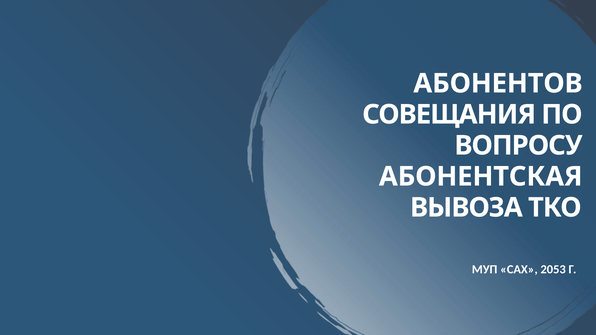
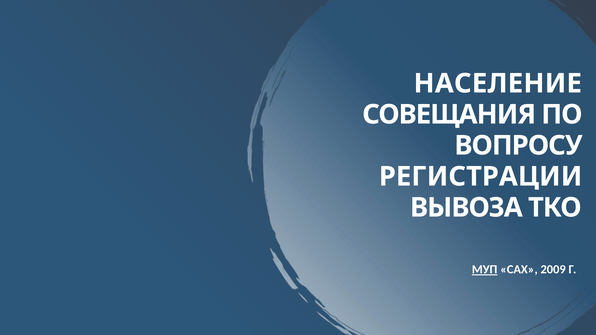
АБОНЕНТОВ: АБОНЕНТОВ -> НАСЕЛЕНИЕ
АБОНЕНТСКАЯ: АБОНЕНТСКАЯ -> РЕГИСТРАЦИИ
МУП underline: none -> present
2053: 2053 -> 2009
